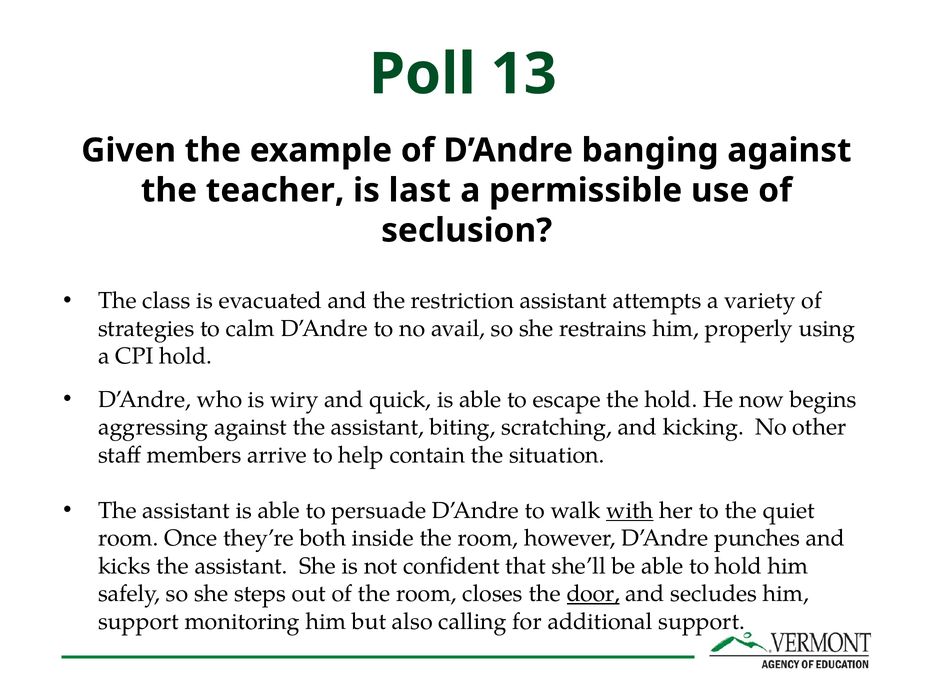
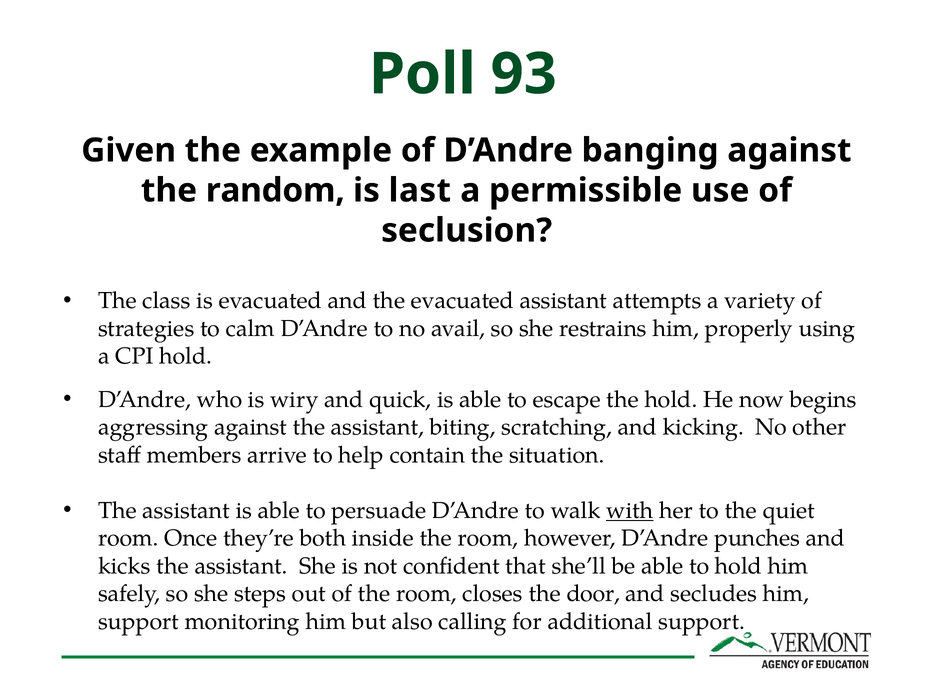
13: 13 -> 93
teacher: teacher -> random
the restriction: restriction -> evacuated
door underline: present -> none
